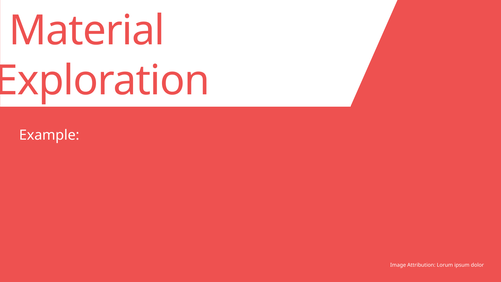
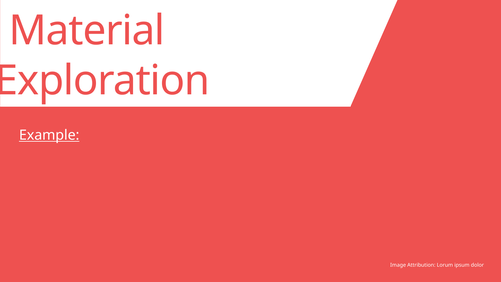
Example underline: none -> present
